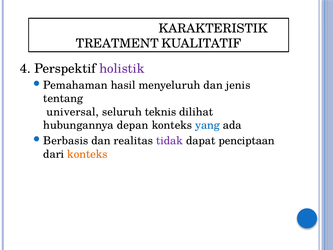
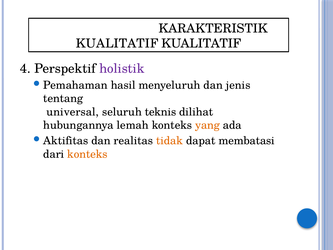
TREATMENT at (117, 43): TREATMENT -> KUALITATIF
depan: depan -> lemah
yang colour: blue -> orange
Berbasis: Berbasis -> Aktifitas
tidak colour: purple -> orange
penciptaan: penciptaan -> membatasi
